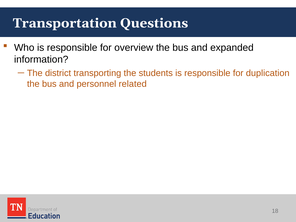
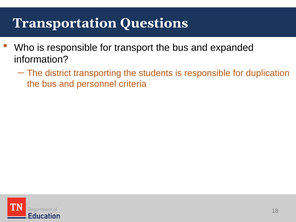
overview: overview -> transport
related: related -> criteria
